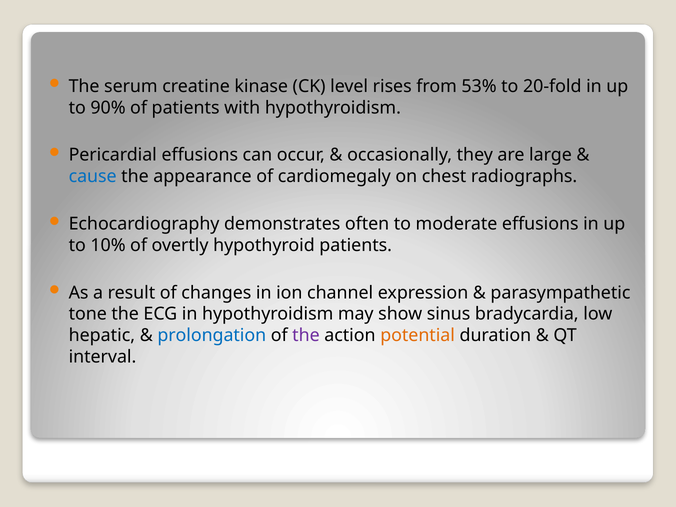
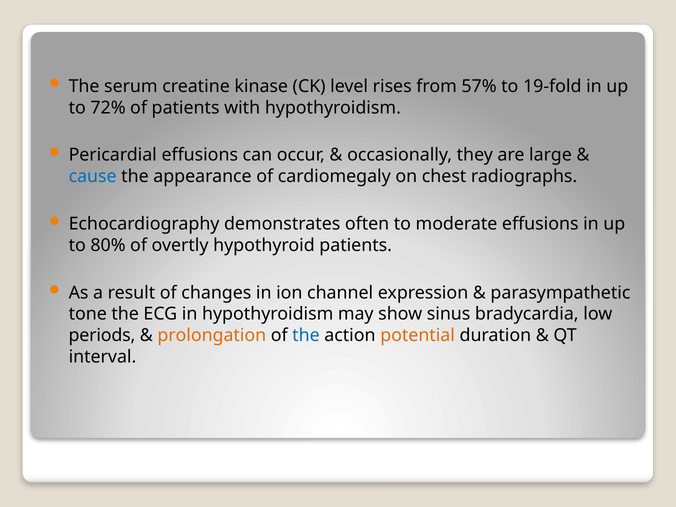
53%: 53% -> 57%
20-fold: 20-fold -> 19-fold
90%: 90% -> 72%
10%: 10% -> 80%
hepatic: hepatic -> periods
prolongation colour: blue -> orange
the at (306, 335) colour: purple -> blue
